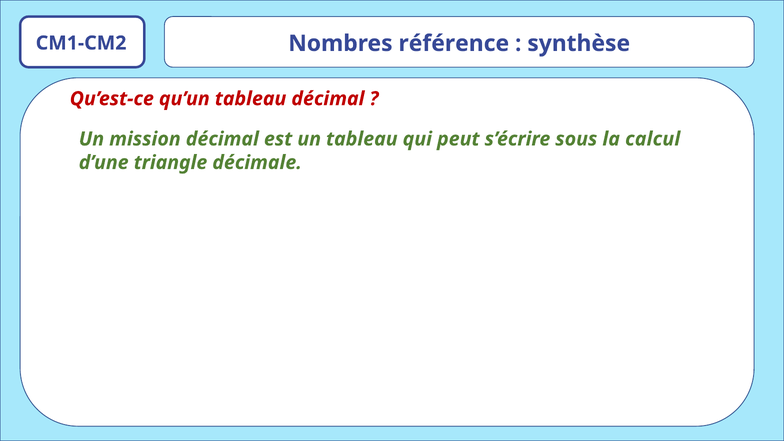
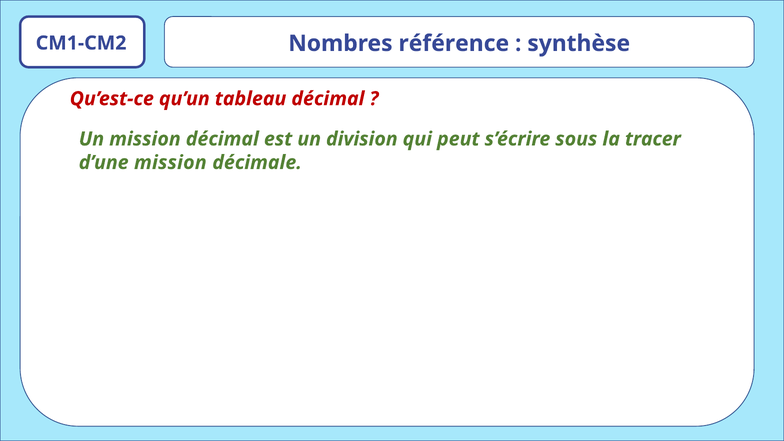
un tableau: tableau -> division
calcul: calcul -> tracer
d’une triangle: triangle -> mission
